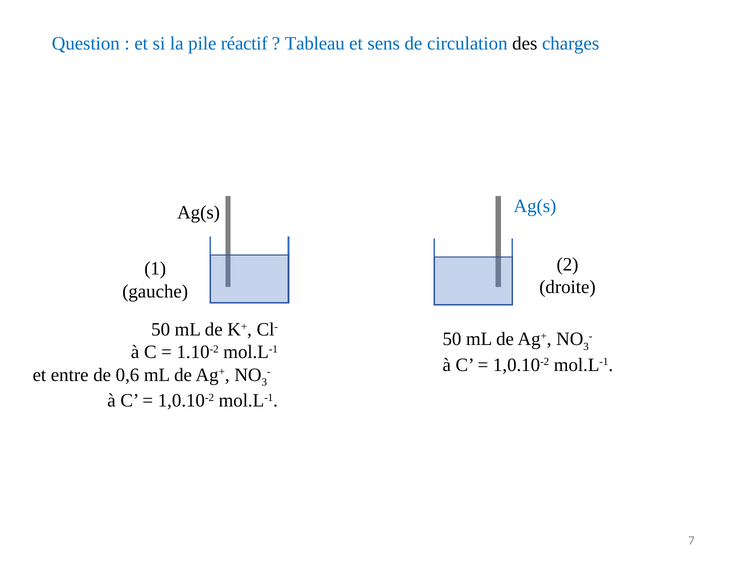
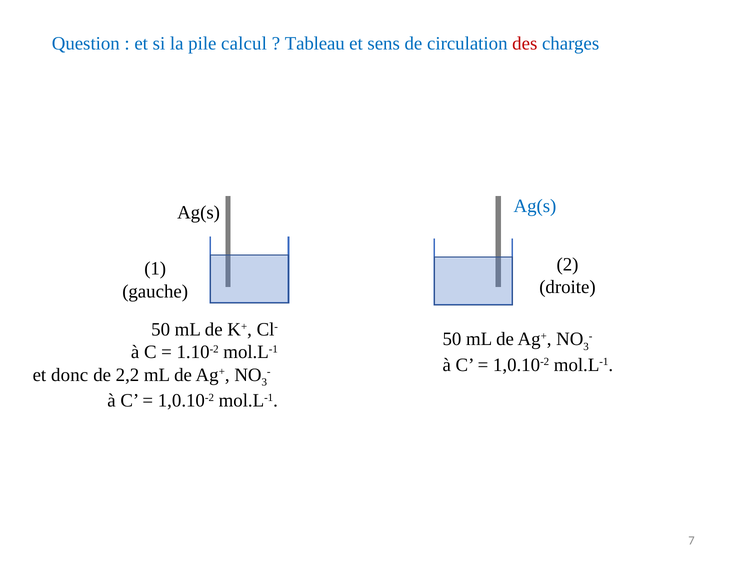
réactif: réactif -> calcul
des colour: black -> red
entre: entre -> donc
0,6: 0,6 -> 2,2
